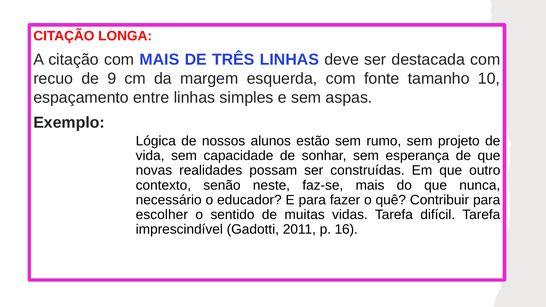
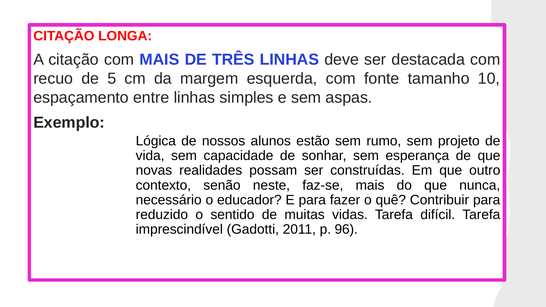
9: 9 -> 5
escolher: escolher -> reduzido
16: 16 -> 96
